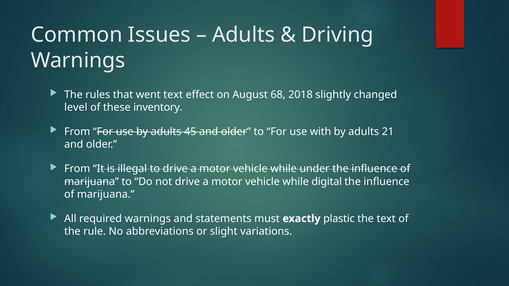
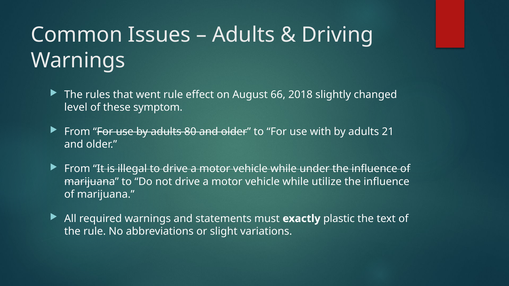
went text: text -> rule
68: 68 -> 66
inventory: inventory -> symptom
45: 45 -> 80
digital: digital -> utilize
